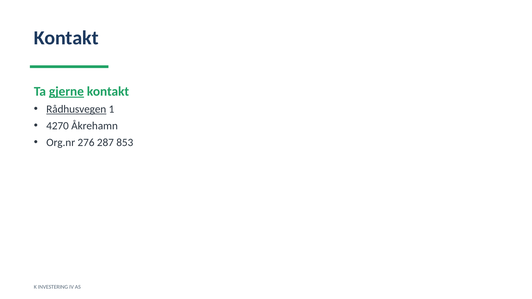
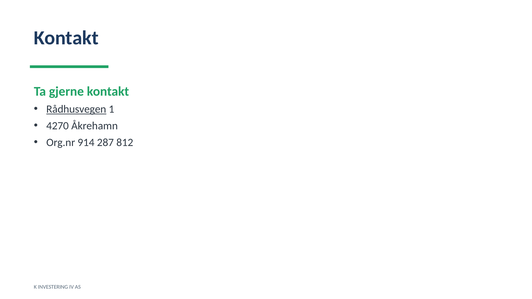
gjerne underline: present -> none
276: 276 -> 914
853: 853 -> 812
